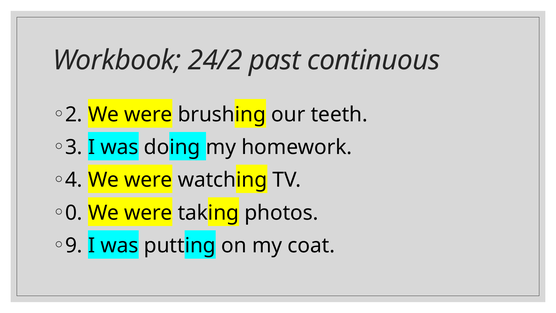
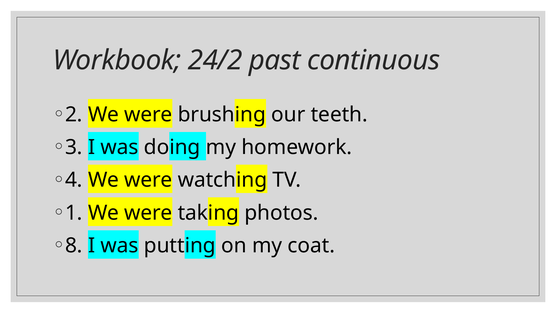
0: 0 -> 1
9: 9 -> 8
